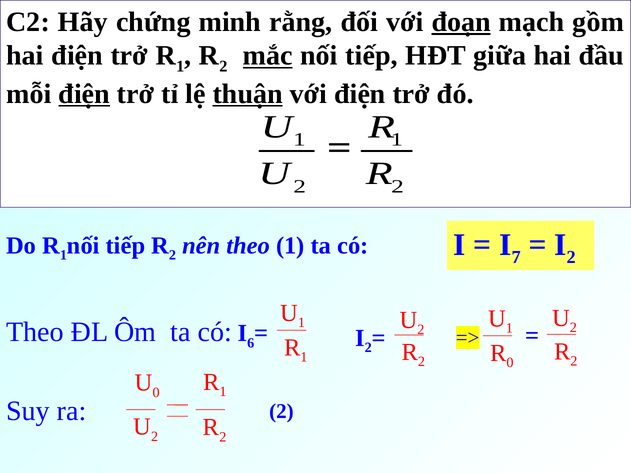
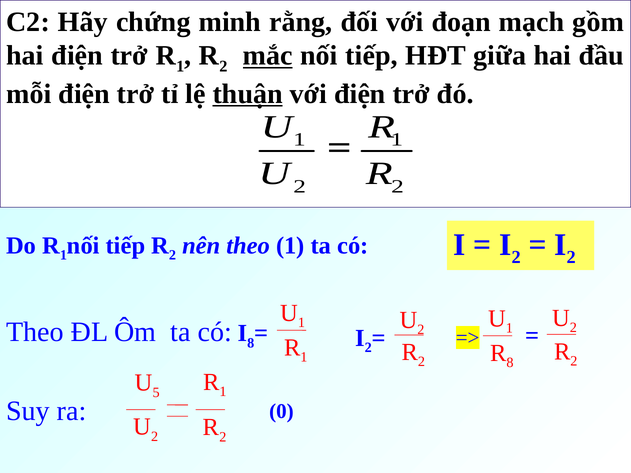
đoạn underline: present -> none
điện at (84, 94) underline: present -> none
7 at (516, 257): 7 -> 2
I 6: 6 -> 8
0 at (510, 363): 0 -> 8
0 at (156, 393): 0 -> 5
ra 2: 2 -> 0
